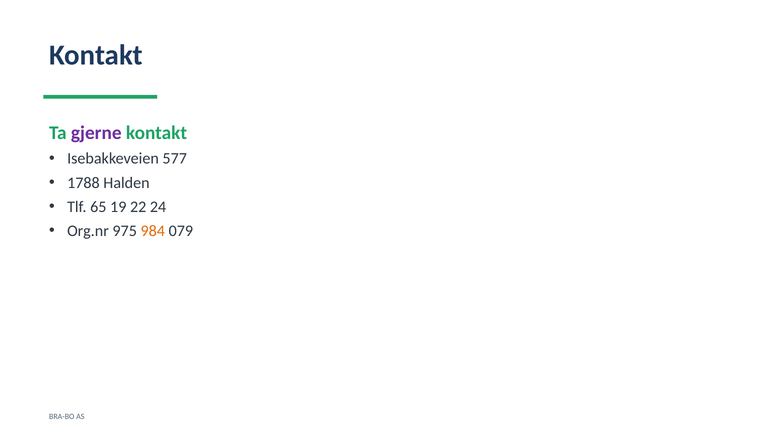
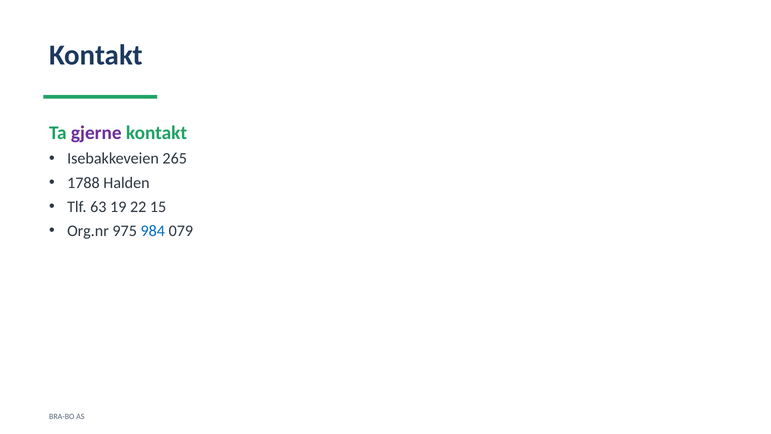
577: 577 -> 265
65: 65 -> 63
24: 24 -> 15
984 colour: orange -> blue
